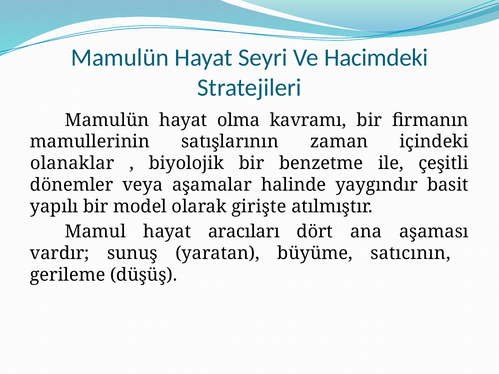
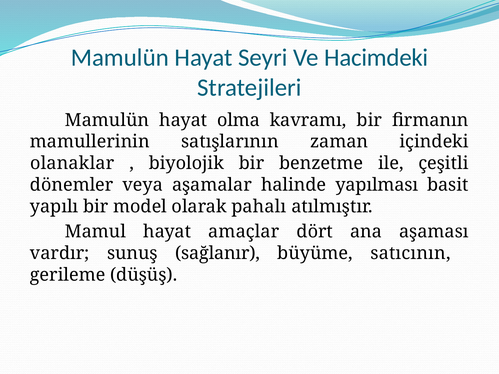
yaygındır: yaygındır -> yapılması
girişte: girişte -> pahalı
aracıları: aracıları -> amaçlar
yaratan: yaratan -> sağlanır
